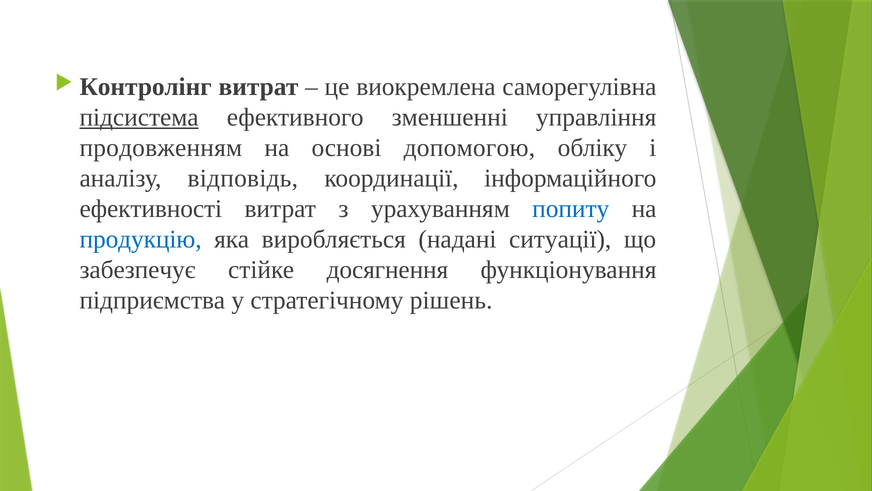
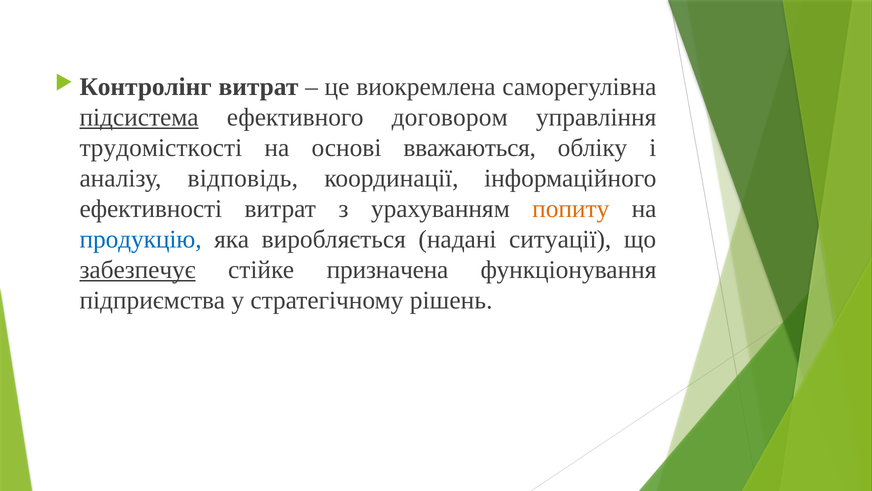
зменшенні: зменшенні -> договором
продовженням: продовженням -> трудомісткості
допомогою: допомогою -> вважаються
попиту colour: blue -> orange
забезпечує underline: none -> present
досягнення: досягнення -> призначена
